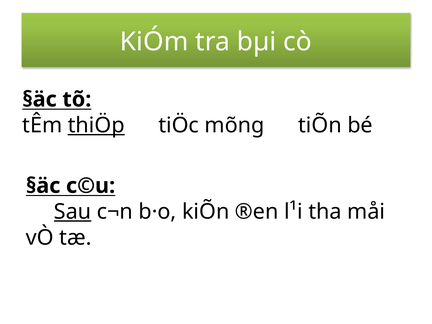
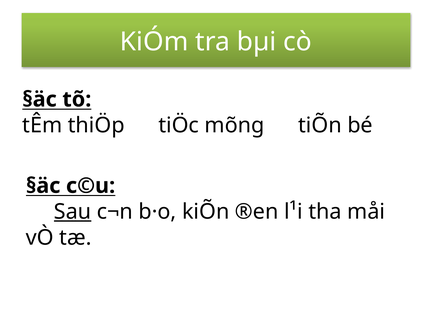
thiÖp underline: present -> none
